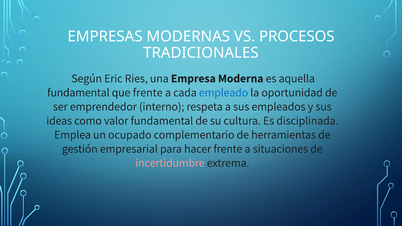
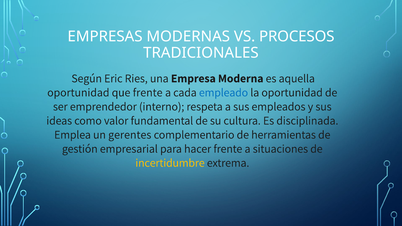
fundamental at (78, 93): fundamental -> oportunidad
ocupado: ocupado -> gerentes
incertidumbre colour: pink -> yellow
